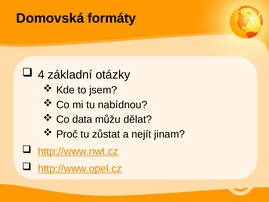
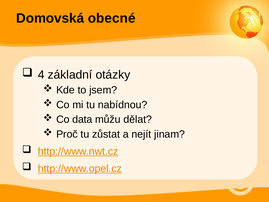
formáty: formáty -> obecné
